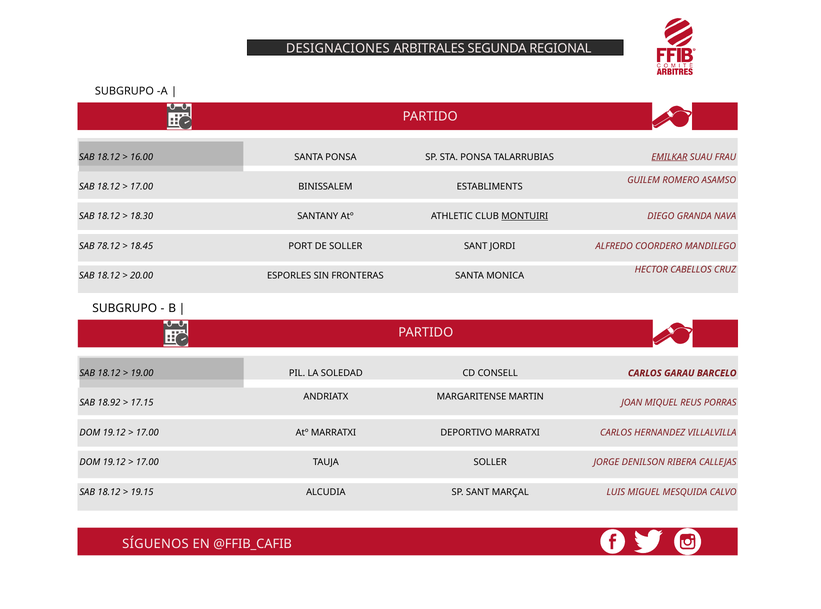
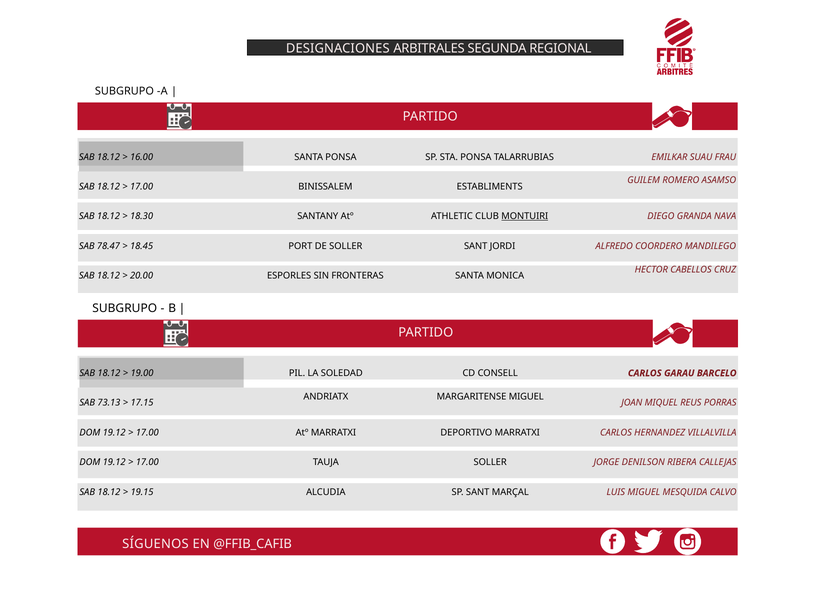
EMILKAR underline: present -> none
78.12: 78.12 -> 78.47
MARGARITENSE MARTIN: MARTIN -> MIGUEL
18.92: 18.92 -> 73.13
